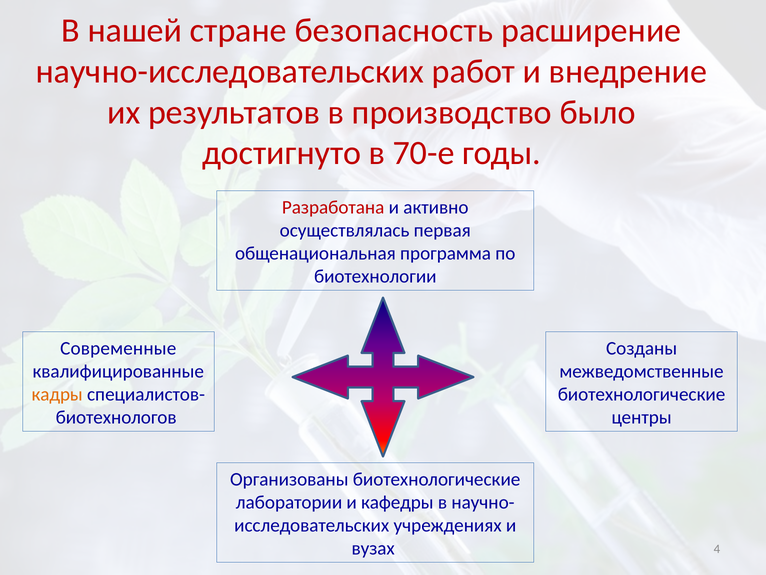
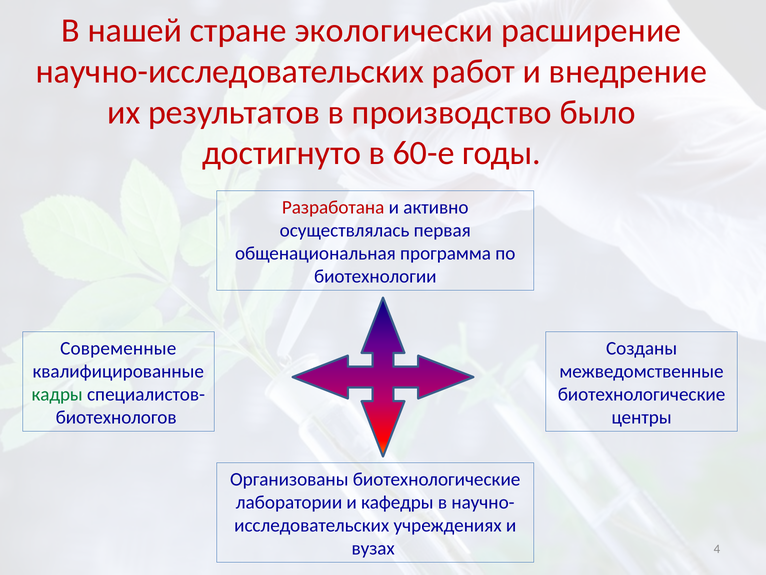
безопасность: безопасность -> экологически
70-е: 70-е -> 60-е
кадры colour: orange -> green
